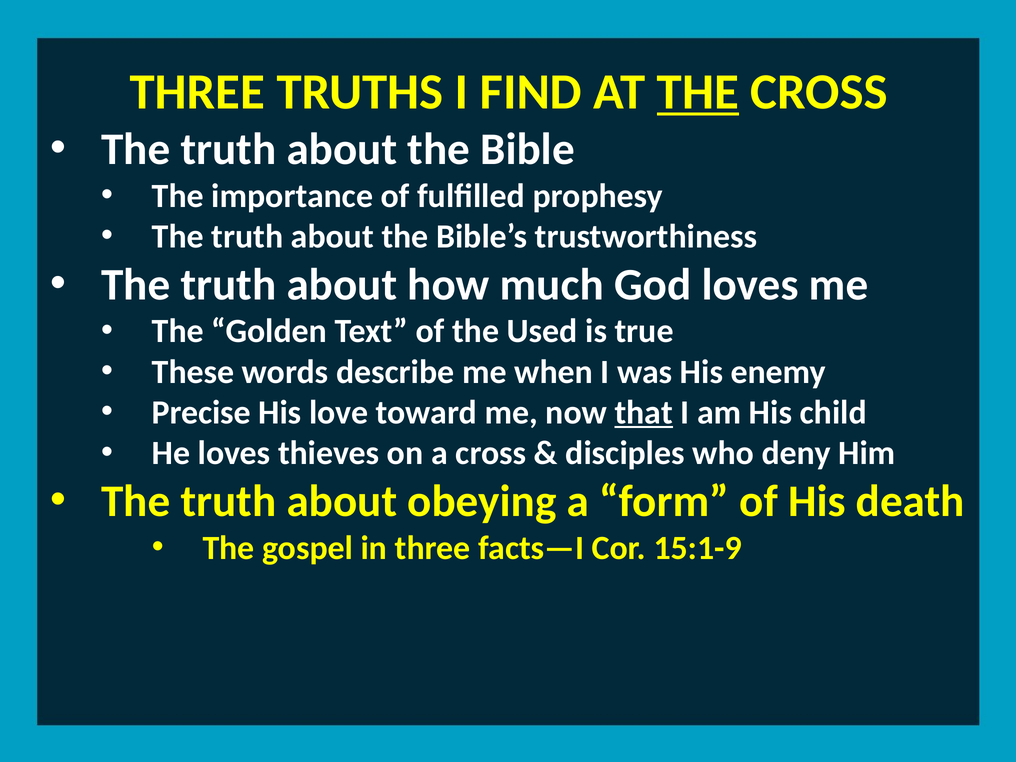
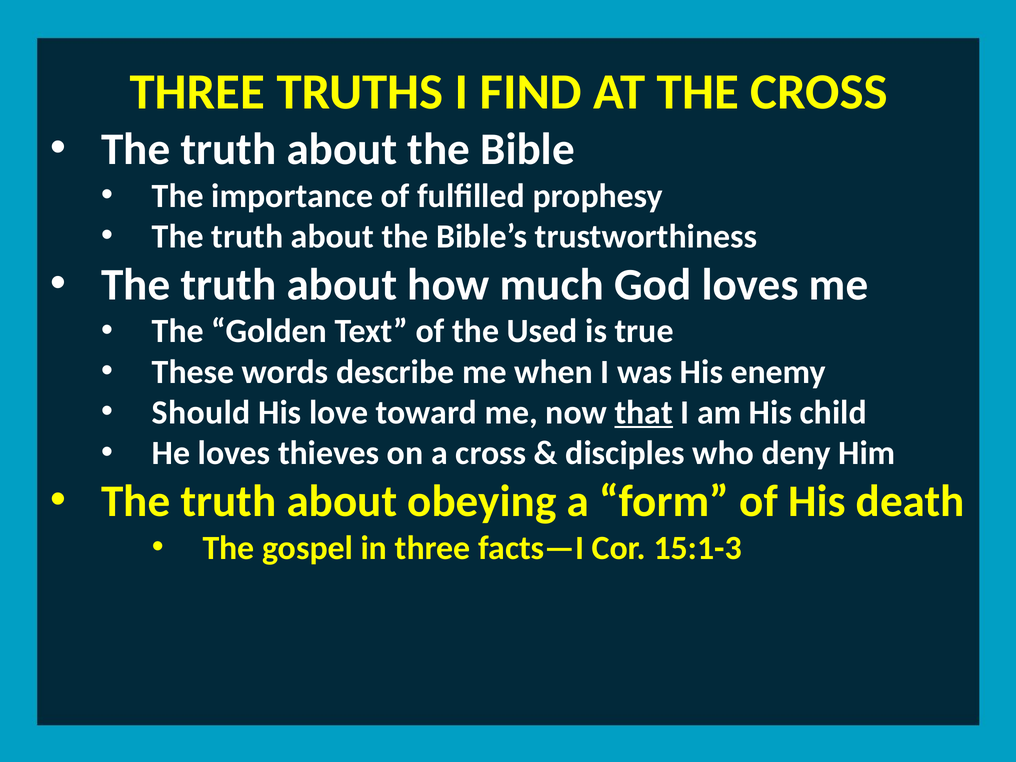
THE at (698, 92) underline: present -> none
Precise: Precise -> Should
15:1-9: 15:1-9 -> 15:1-3
